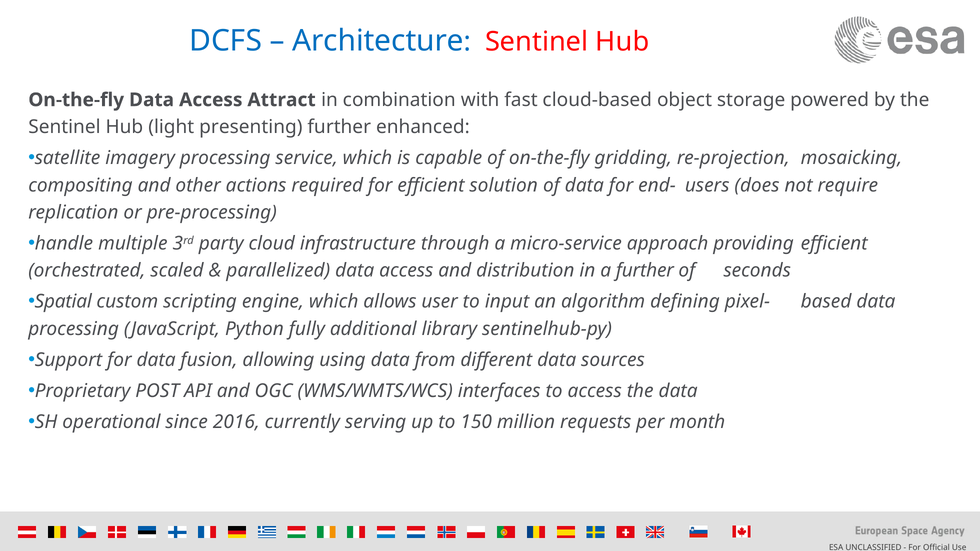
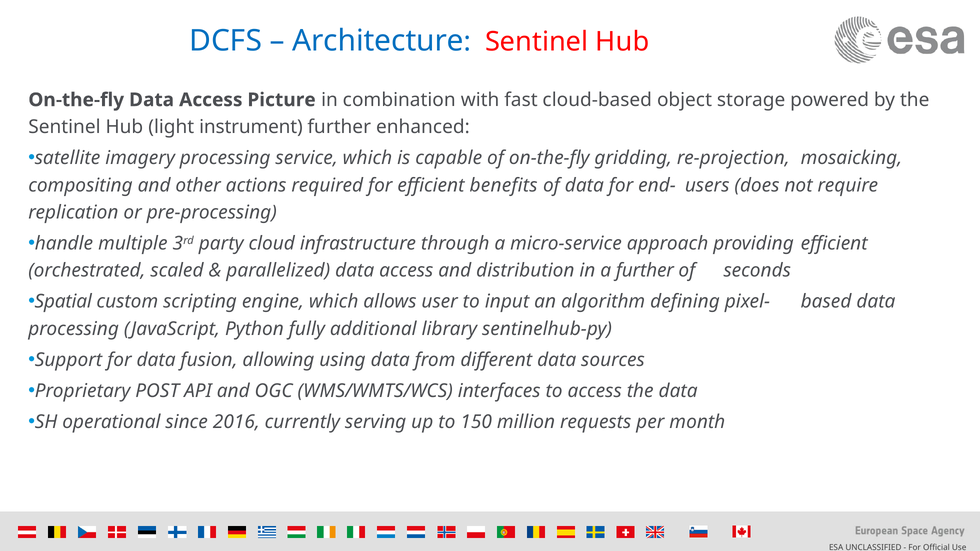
Attract: Attract -> Picture
presenting: presenting -> instrument
solution: solution -> benefits
